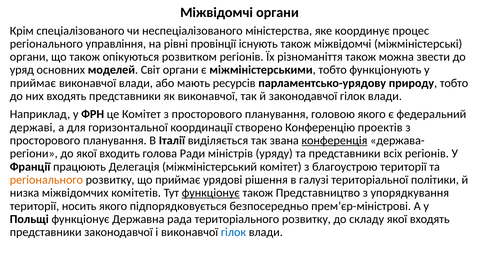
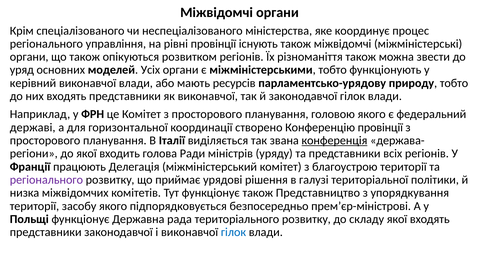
Світ: Світ -> Усіх
приймає at (33, 83): приймає -> керівний
Конференцію проектів: проектів -> провінції
регіонального at (46, 180) colour: orange -> purple
функціонує at (211, 193) underline: present -> none
носить: носить -> засобу
